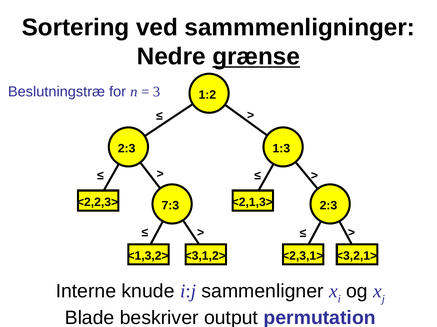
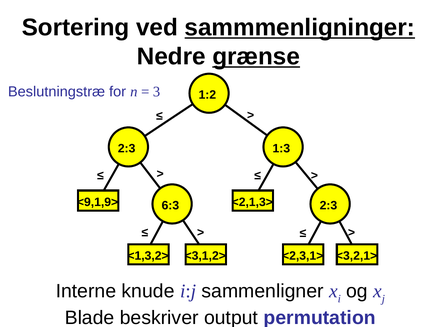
sammmenligninger underline: none -> present
<2,2,3>: <2,2,3> -> <9,1,9>
7:3: 7:3 -> 6:3
